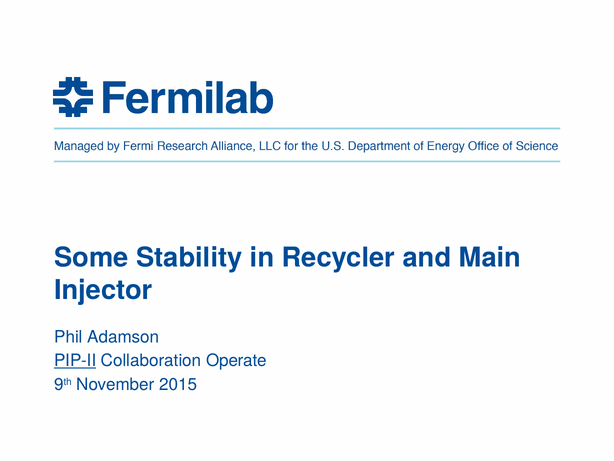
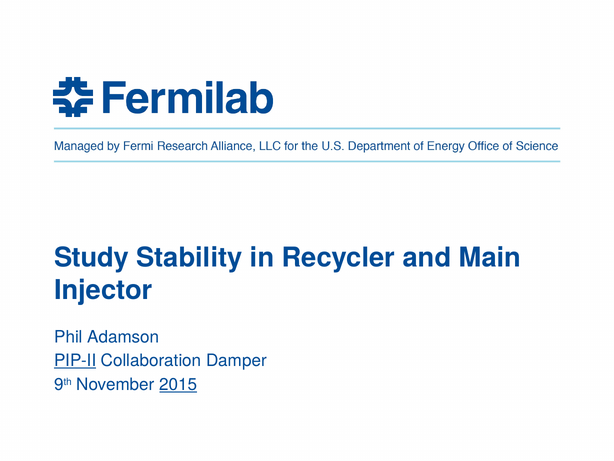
Some: Some -> Study
Operate: Operate -> Damper
2015 underline: none -> present
